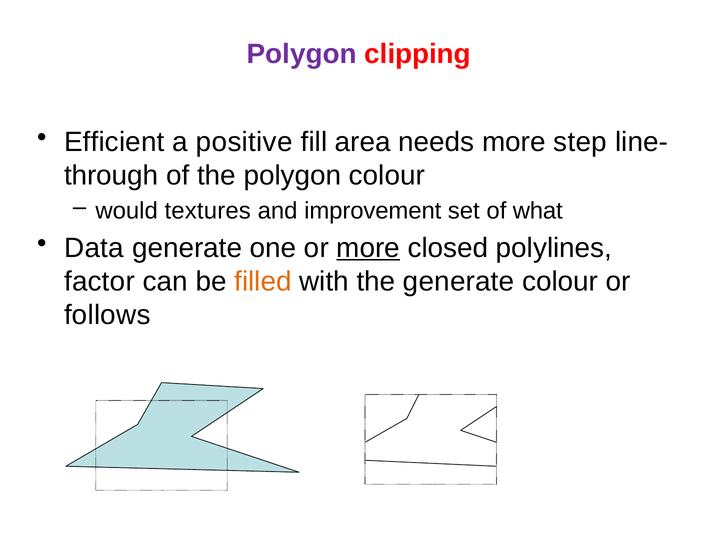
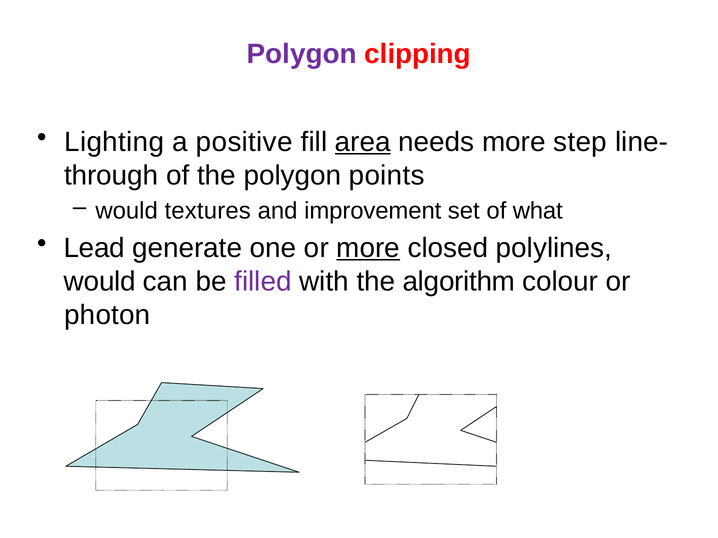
Efficient: Efficient -> Lighting
area underline: none -> present
polygon colour: colour -> points
Data: Data -> Lead
factor at (100, 282): factor -> would
filled colour: orange -> purple
the generate: generate -> algorithm
follows: follows -> photon
